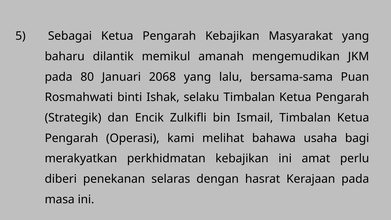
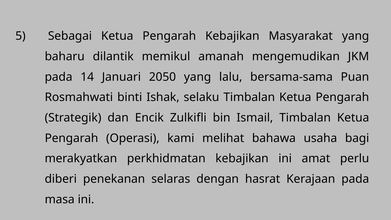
80: 80 -> 14
2068: 2068 -> 2050
